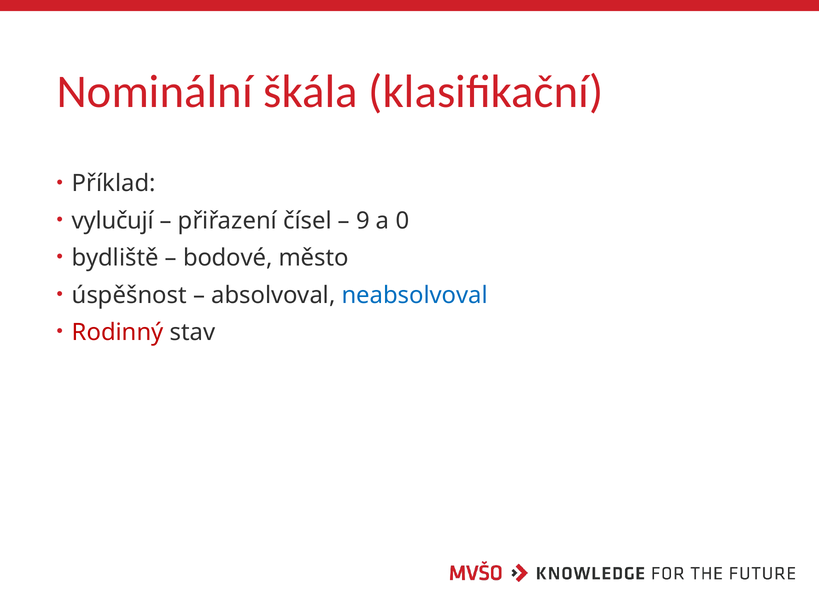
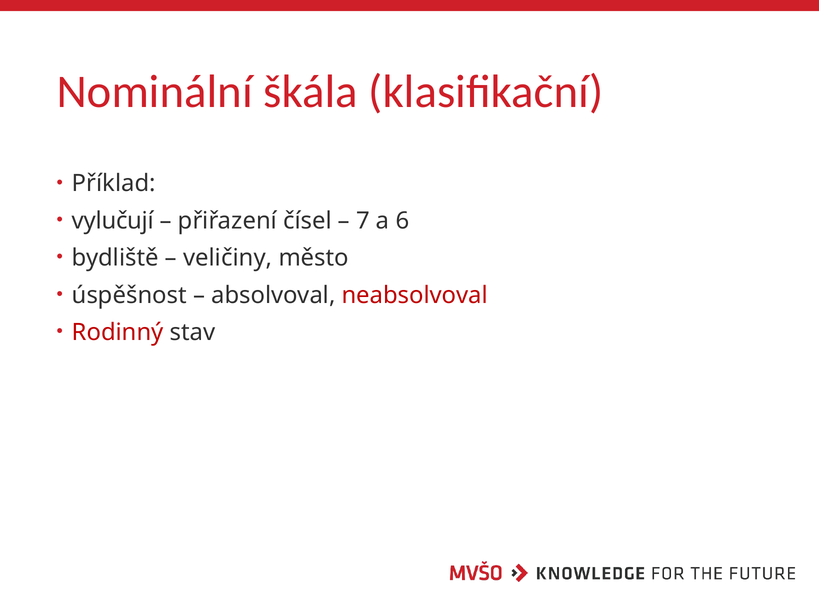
9: 9 -> 7
0: 0 -> 6
bodové: bodové -> veličiny
neabsolvoval colour: blue -> red
